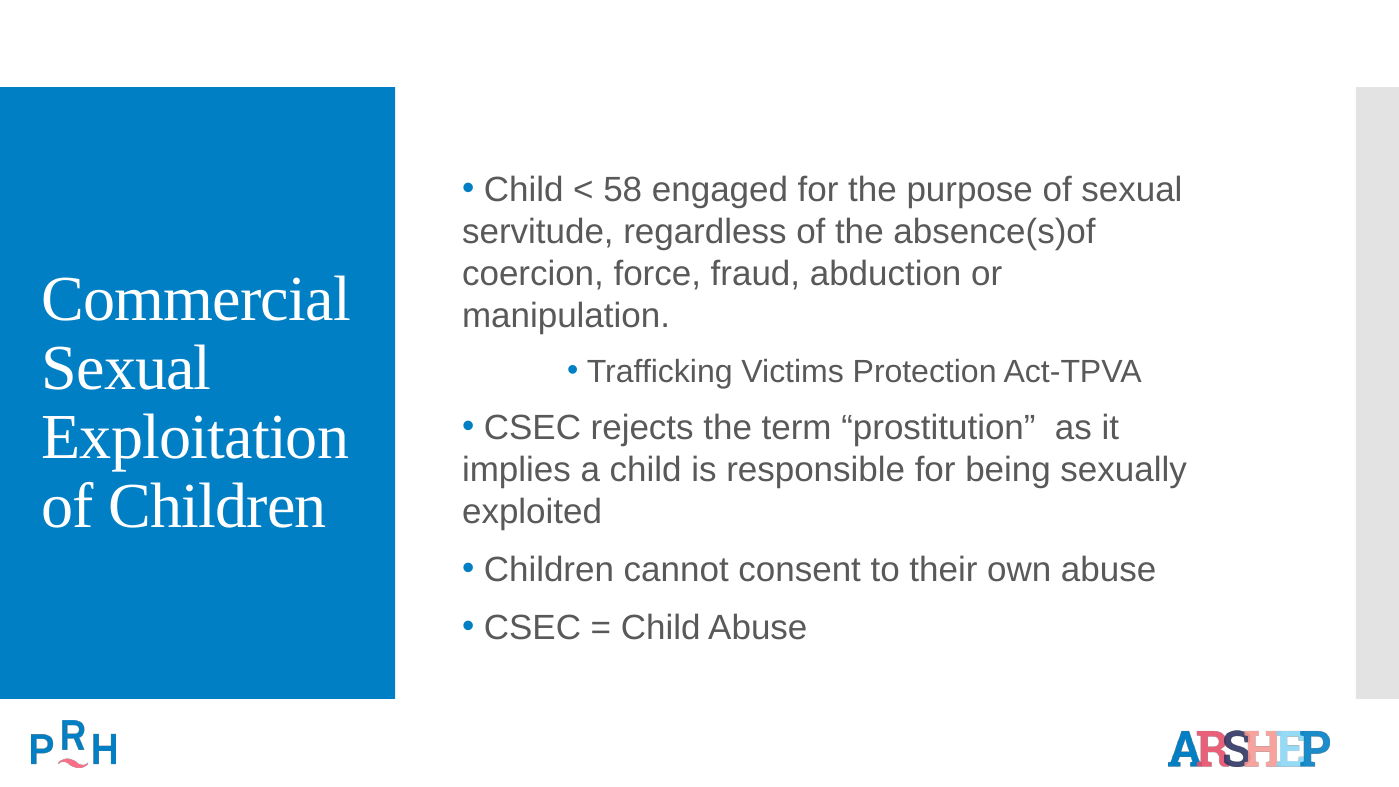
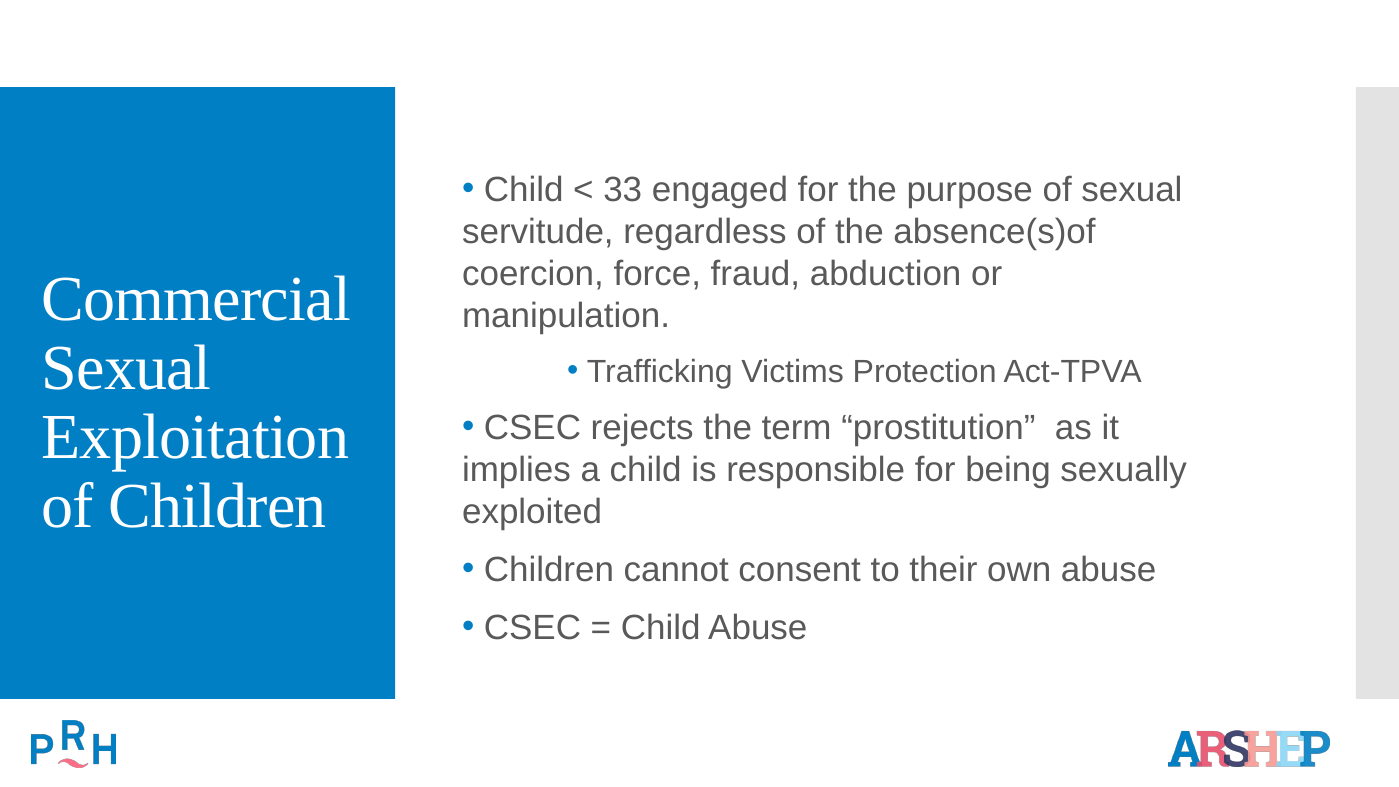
58: 58 -> 33
